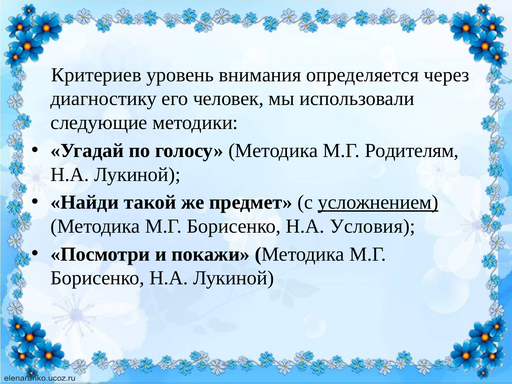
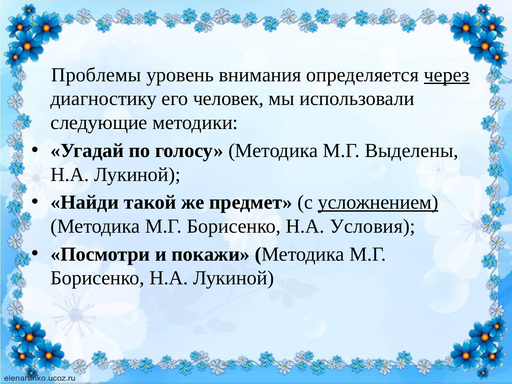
Критериев: Критериев -> Проблемы
через underline: none -> present
Родителям: Родителям -> Выделены
